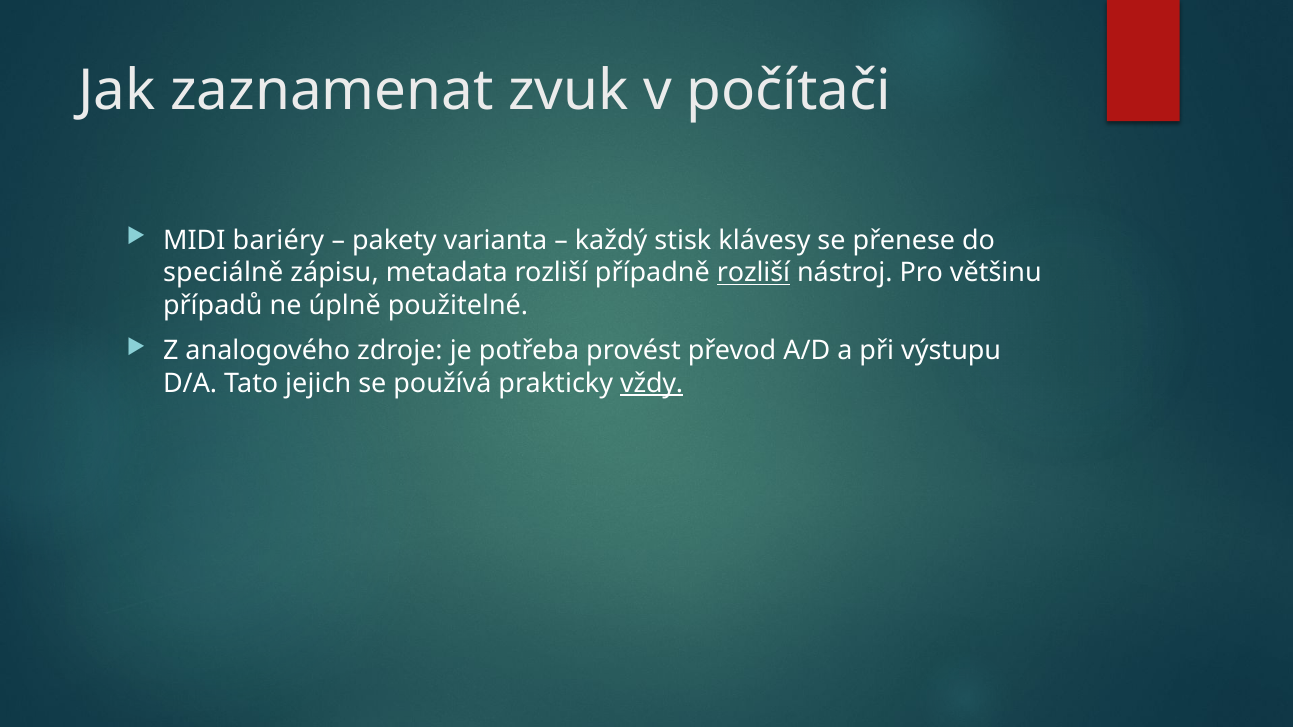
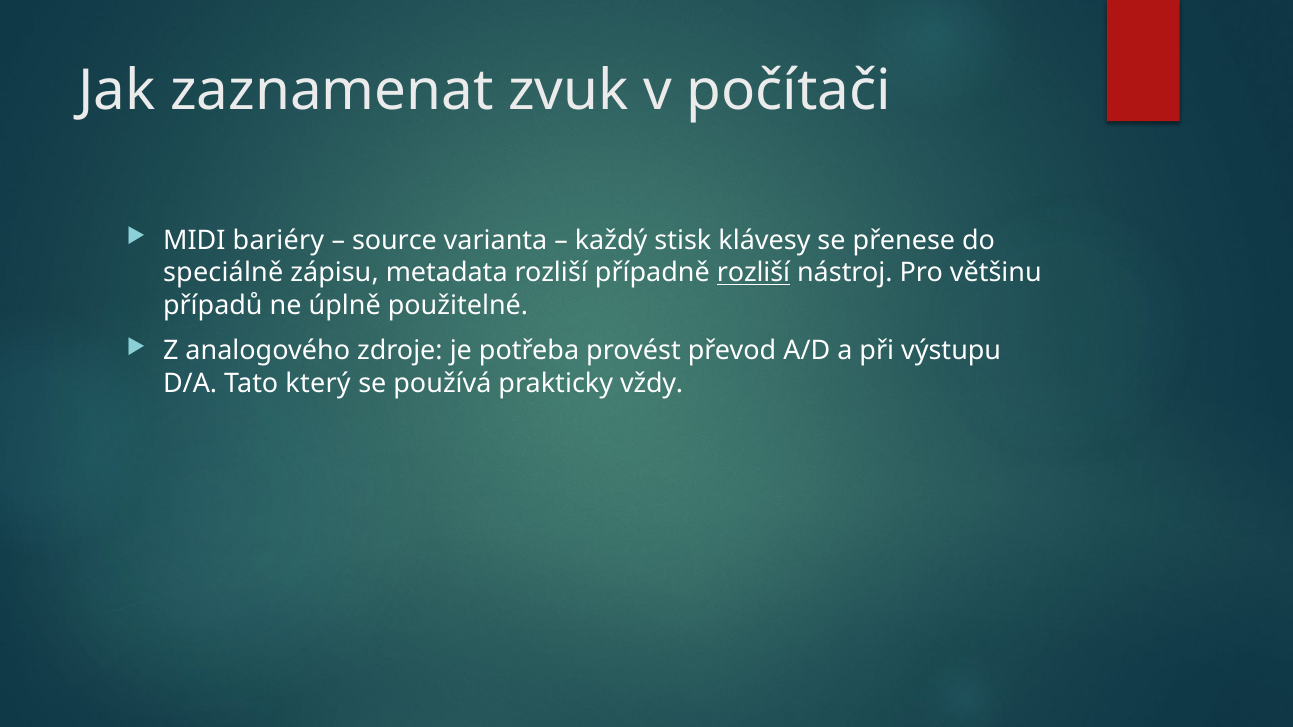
pakety: pakety -> source
jejich: jejich -> který
vždy underline: present -> none
